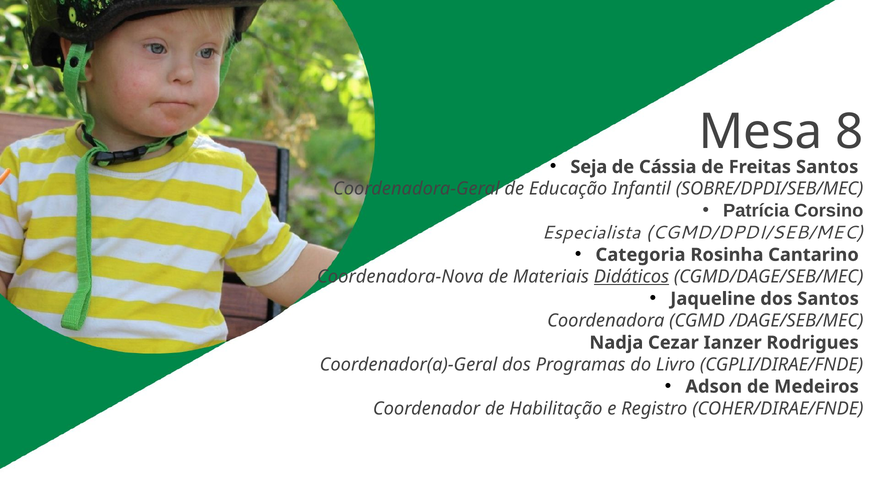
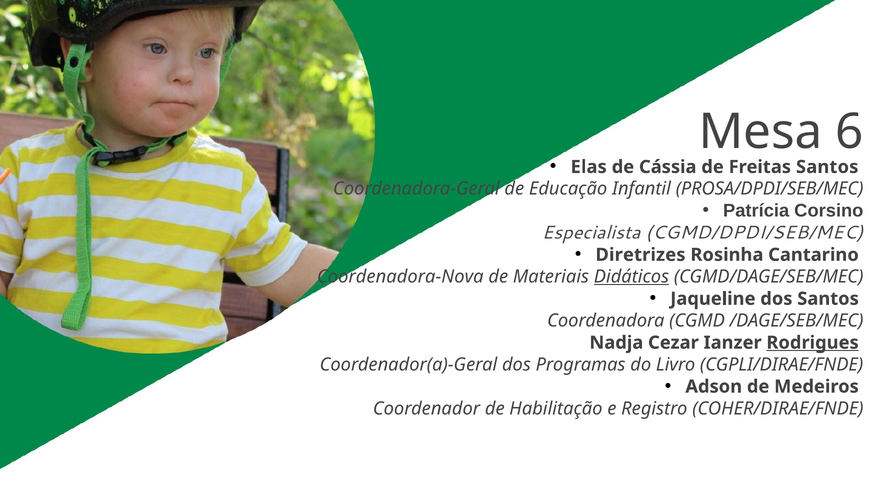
8: 8 -> 6
Seja: Seja -> Elas
SOBRE/DPDI/SEB/MEC: SOBRE/DPDI/SEB/MEC -> PROSA/DPDI/SEB/MEC
Categoria: Categoria -> Diretrizes
Rodrigues underline: none -> present
